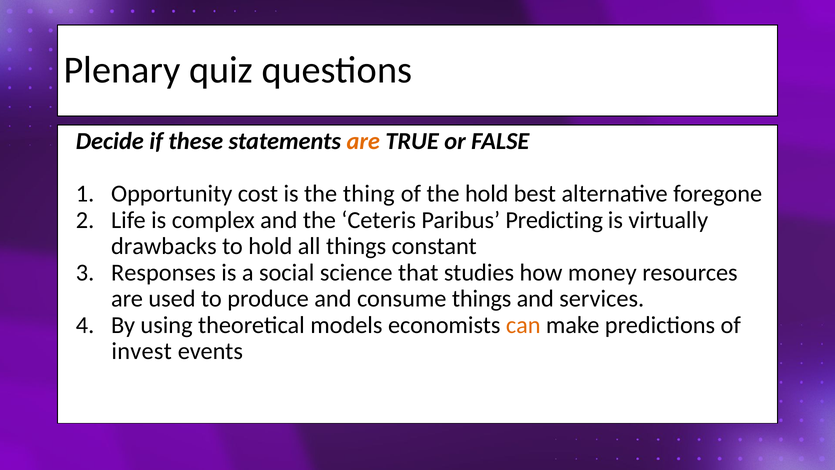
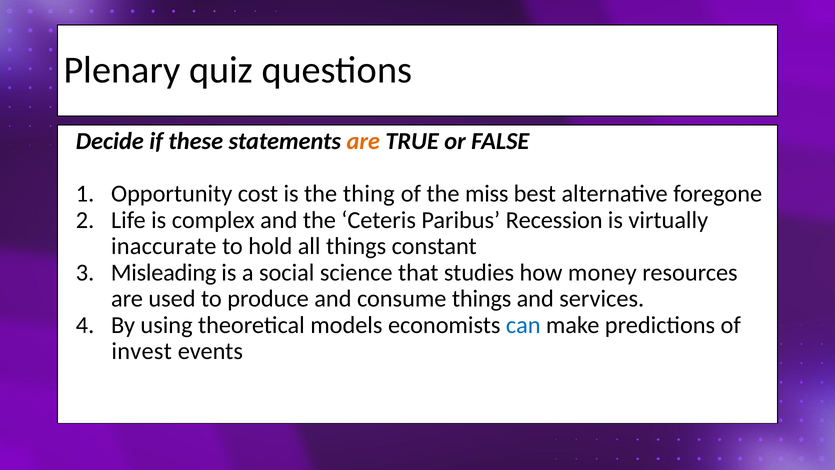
the hold: hold -> miss
Predicting: Predicting -> Recession
drawbacks: drawbacks -> inaccurate
Responses: Responses -> Misleading
can colour: orange -> blue
